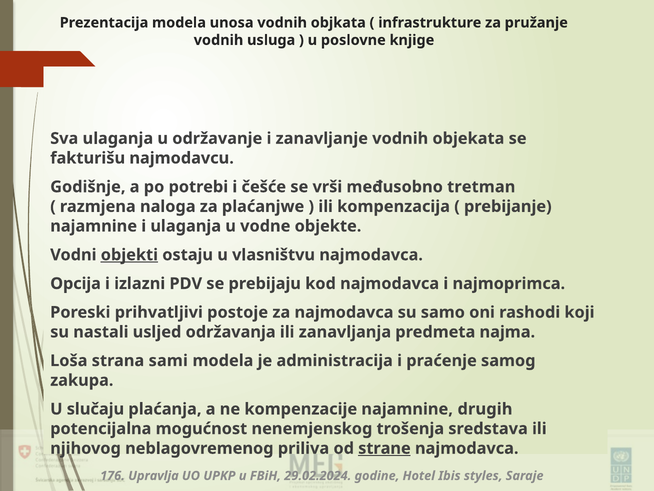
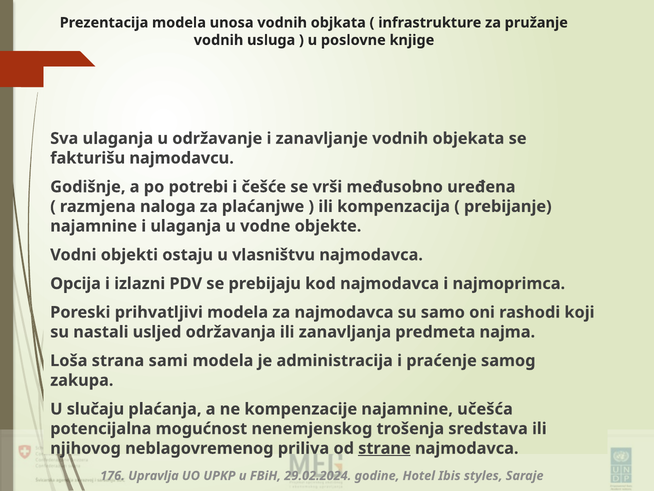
tretman: tretman -> uređena
objekti underline: present -> none
prihvatljivi postoje: postoje -> modela
drugih: drugih -> učešća
